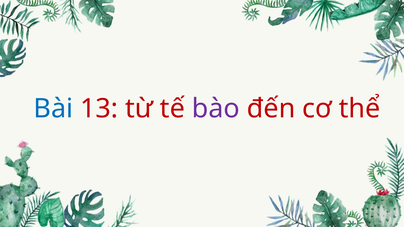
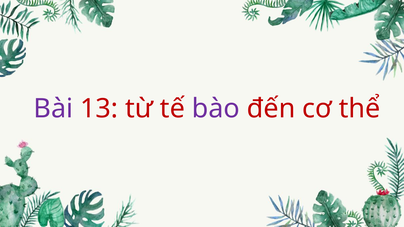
Bài colour: blue -> purple
